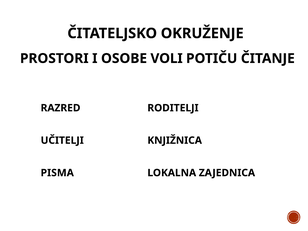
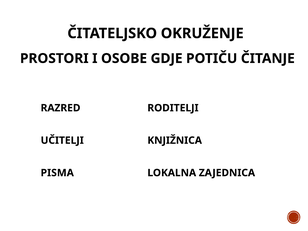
VOLI: VOLI -> GDJE
